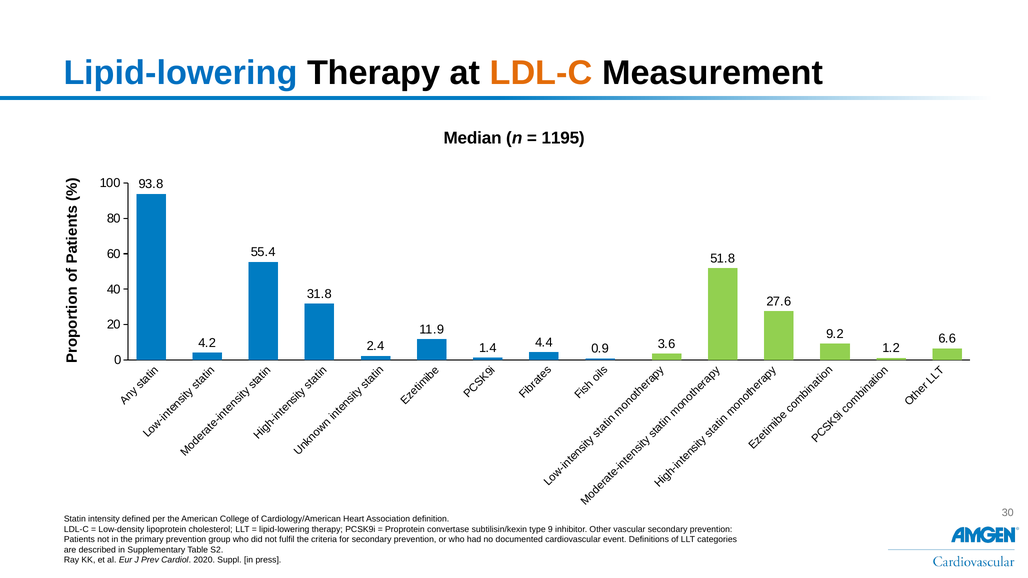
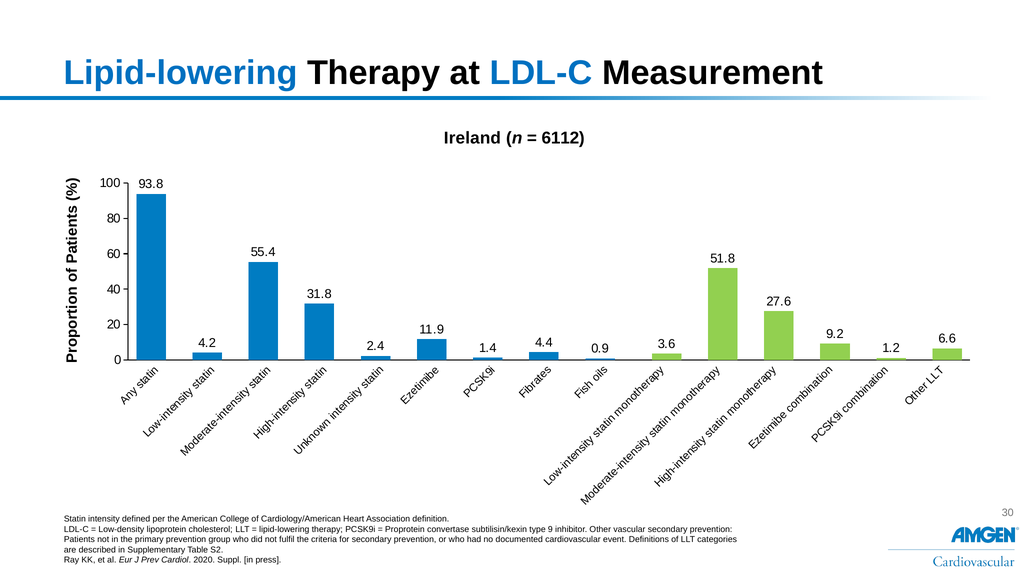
LDL-C at (541, 73) colour: orange -> blue
Median: Median -> Ireland
1195: 1195 -> 6112
